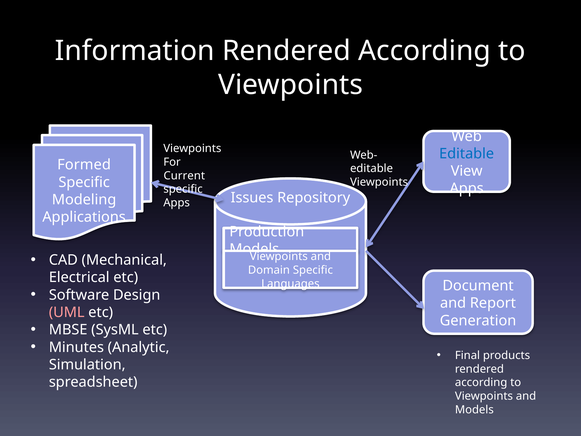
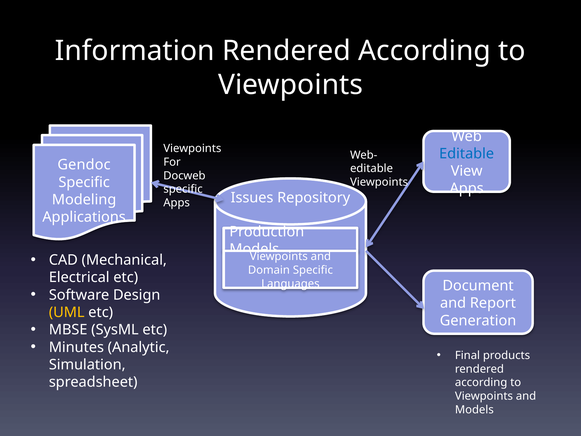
Formed: Formed -> Gendoc
Current: Current -> Docweb
UML colour: pink -> yellow
